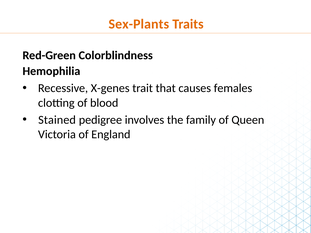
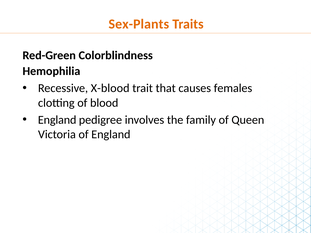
X-genes: X-genes -> X-blood
Stained at (57, 120): Stained -> England
